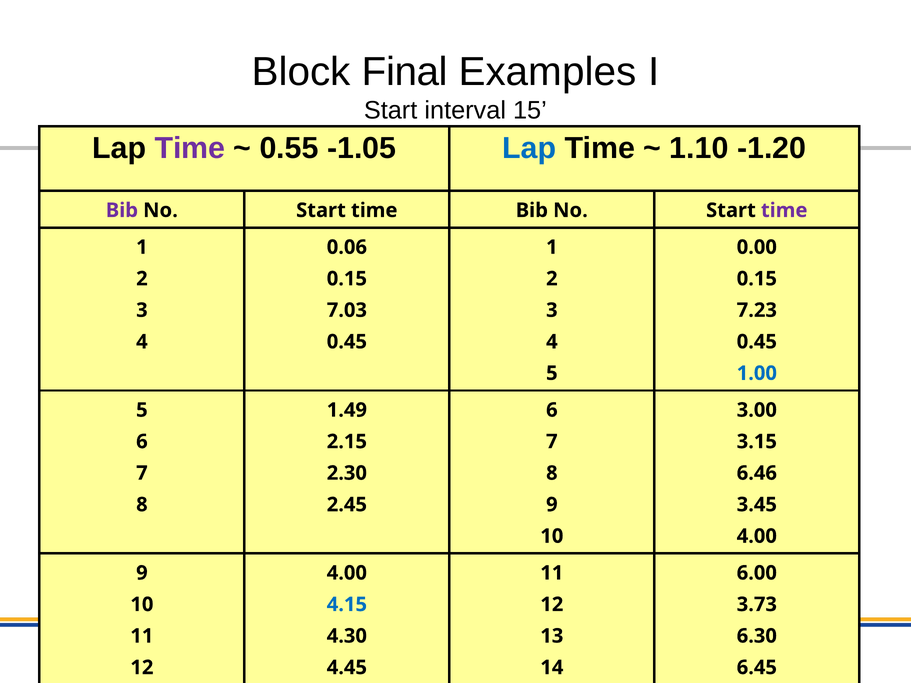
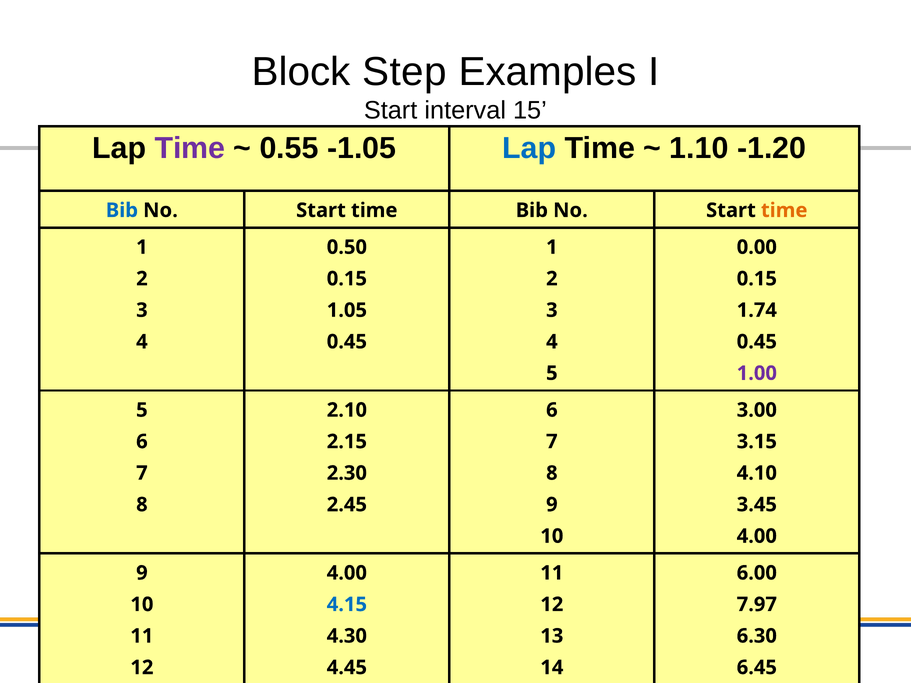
Final: Final -> Step
Bib at (122, 210) colour: purple -> blue
time at (784, 210) colour: purple -> orange
0.06: 0.06 -> 0.50
7.03: 7.03 -> 1.05
7.23: 7.23 -> 1.74
1.00 colour: blue -> purple
1.49: 1.49 -> 2.10
6.46: 6.46 -> 4.10
3.73: 3.73 -> 7.97
